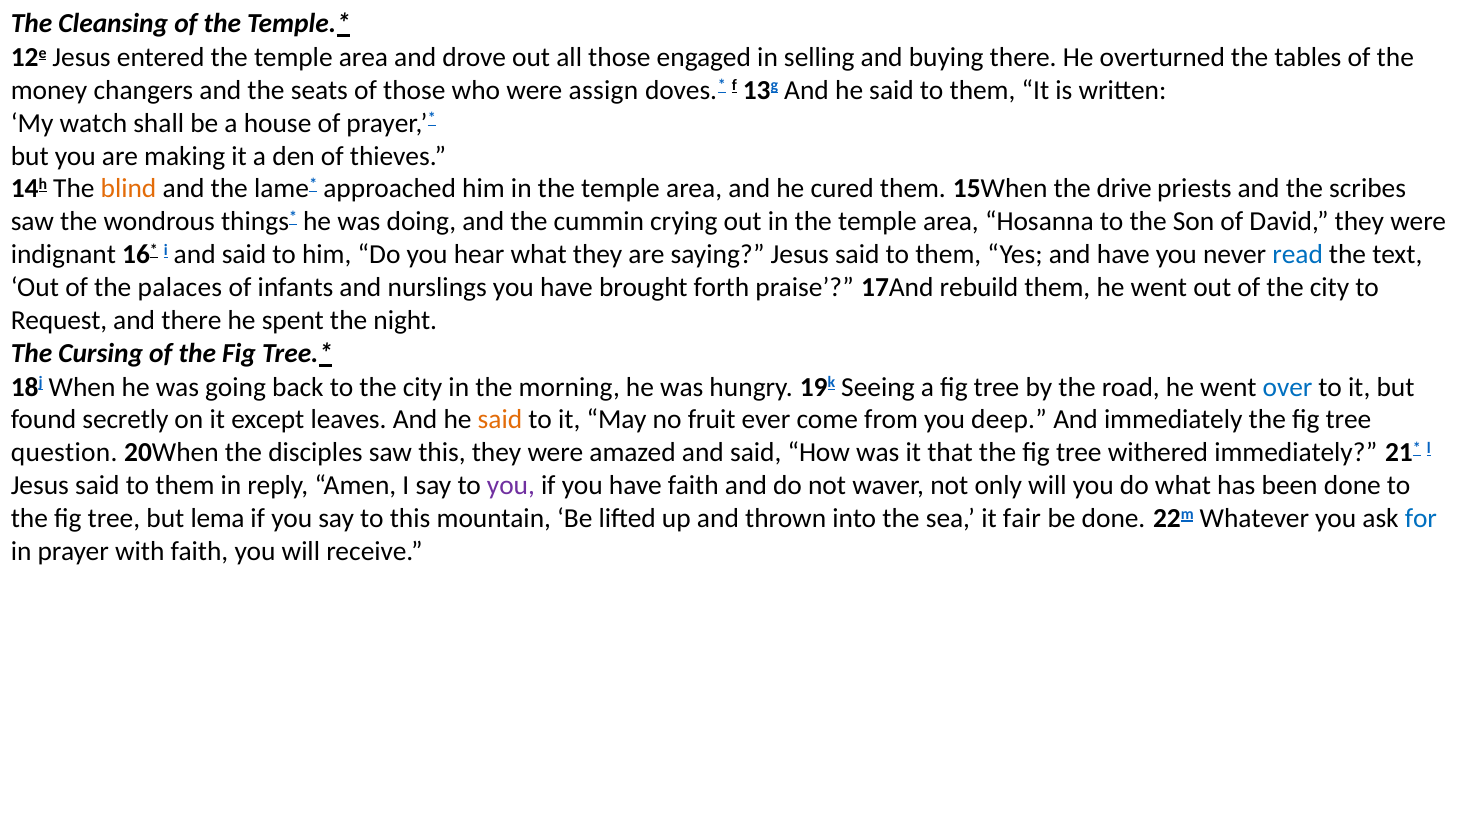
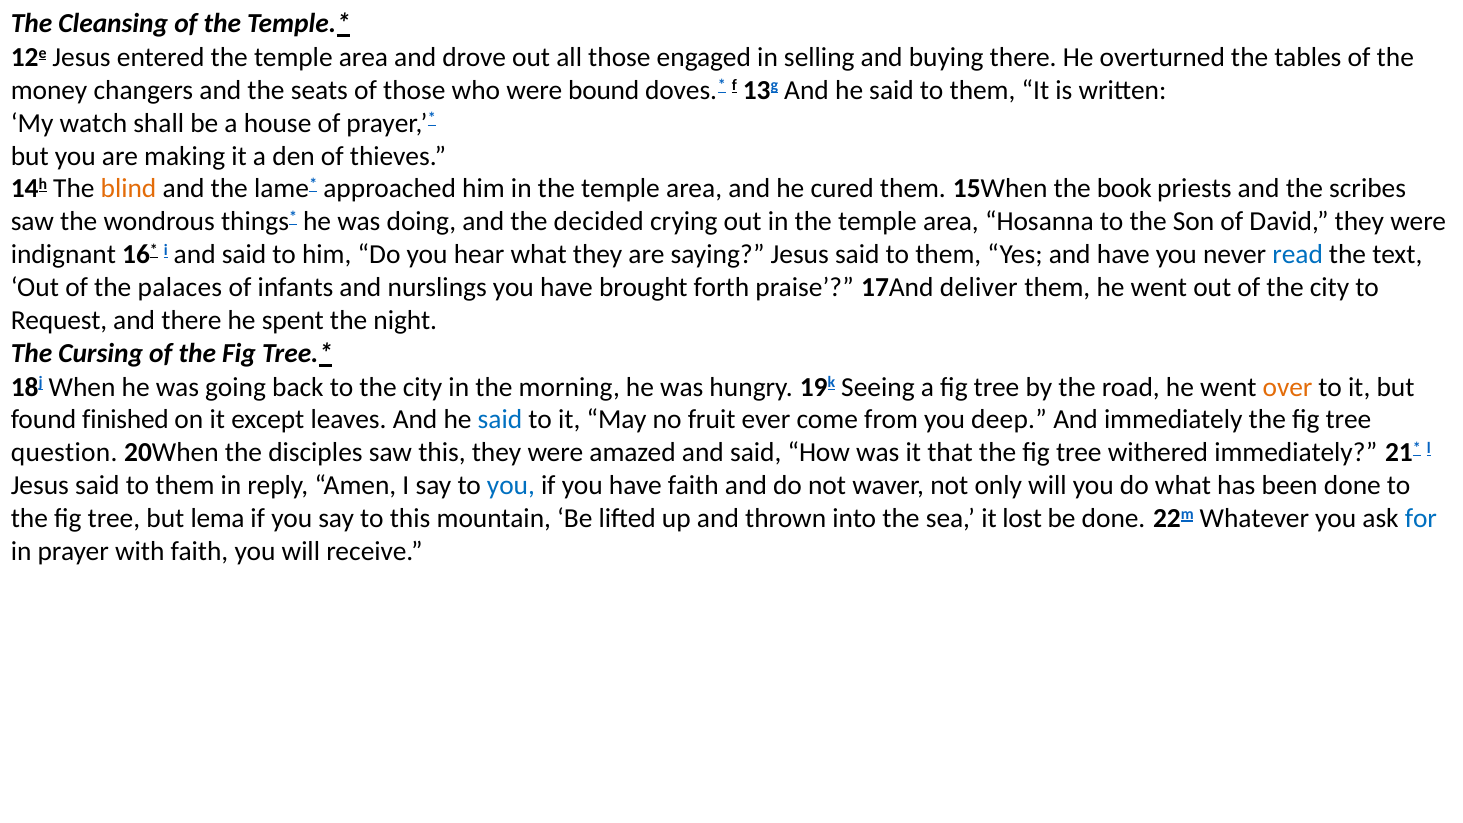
assign: assign -> bound
drive: drive -> book
cummin: cummin -> decided
rebuild: rebuild -> deliver
over colour: blue -> orange
secretly: secretly -> finished
said at (500, 420) colour: orange -> blue
you at (511, 486) colour: purple -> blue
fair: fair -> lost
